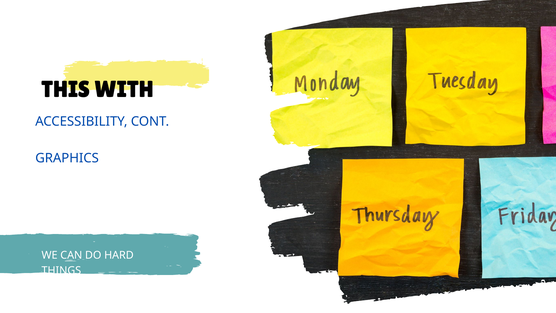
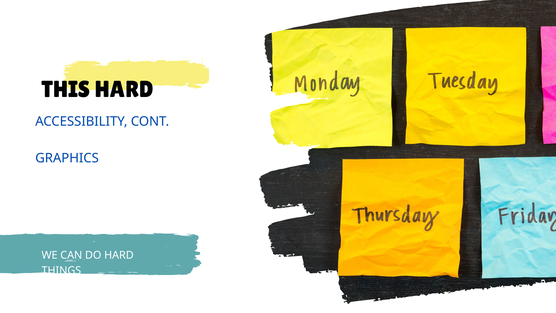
THIS WITH: WITH -> HARD
